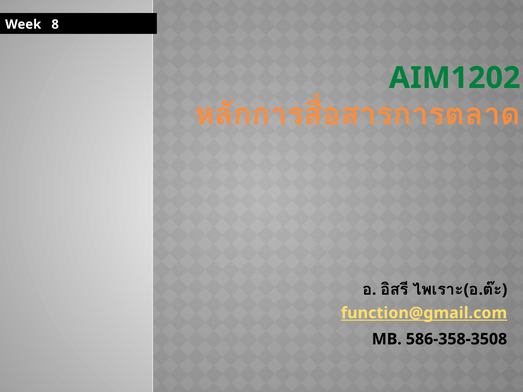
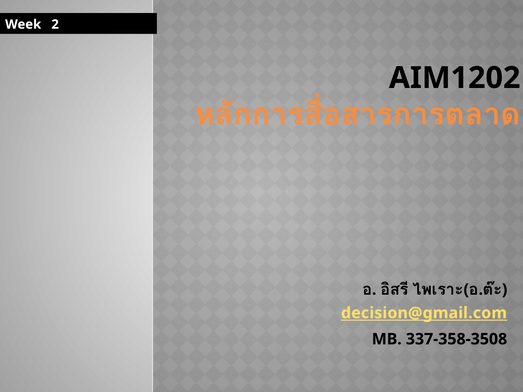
8: 8 -> 2
AIM1202 colour: green -> black
function@gmail.com: function@gmail.com -> decision@gmail.com
586-358-3508: 586-358-3508 -> 337-358-3508
